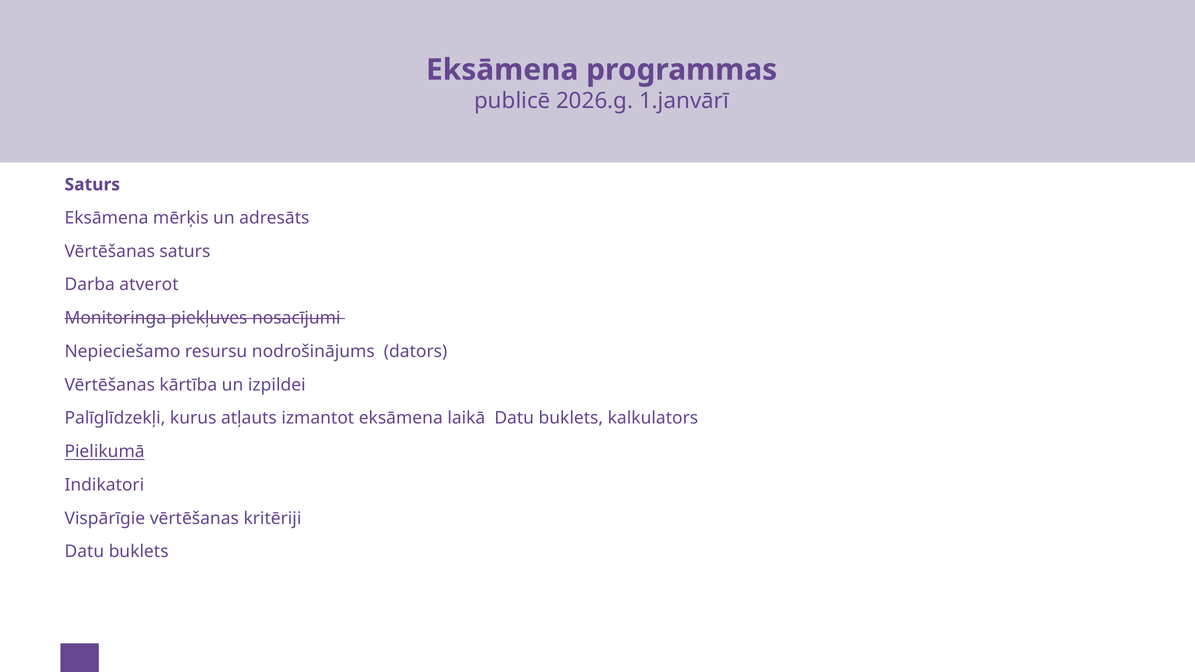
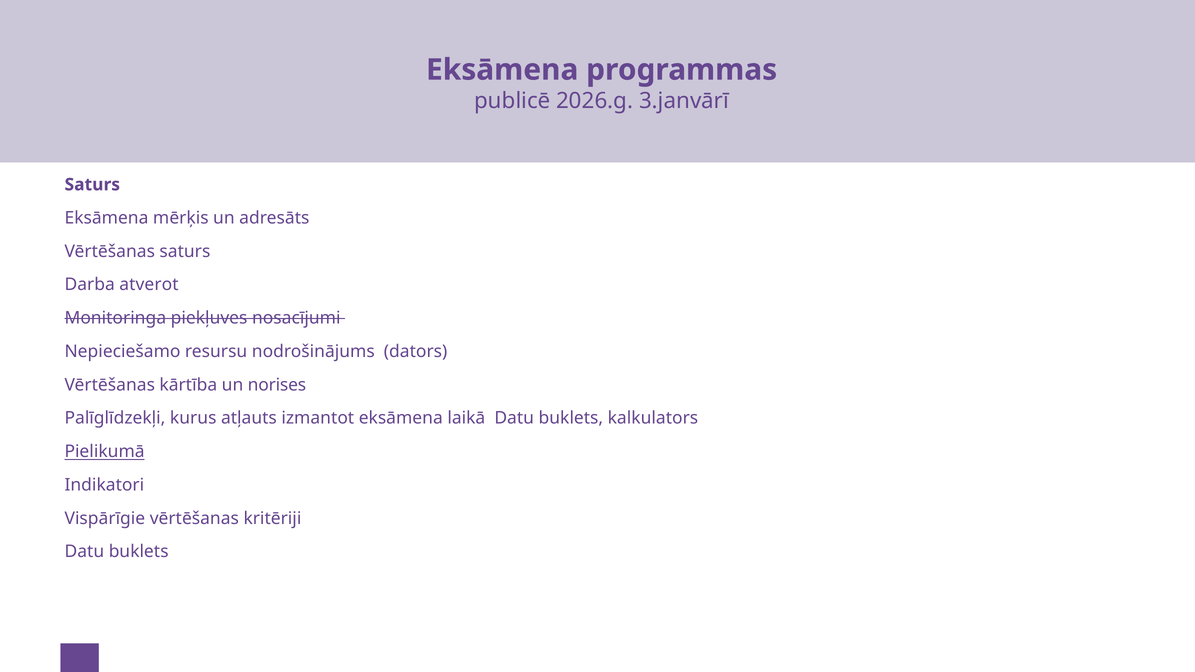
1.janvārī: 1.janvārī -> 3.janvārī
izpildei: izpildei -> norises
